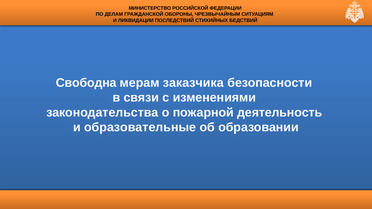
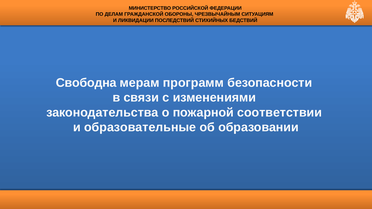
заказчика: заказчика -> программ
деятельность: деятельность -> соответствии
